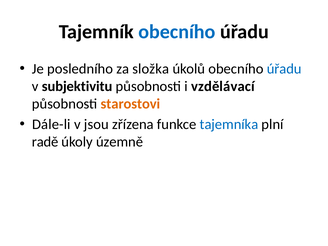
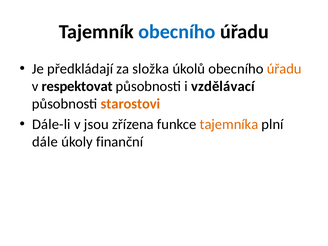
posledního: posledního -> předkládají
úřadu at (284, 69) colour: blue -> orange
subjektivitu: subjektivitu -> respektovat
tajemníka colour: blue -> orange
radě: radě -> dále
územně: územně -> finanční
